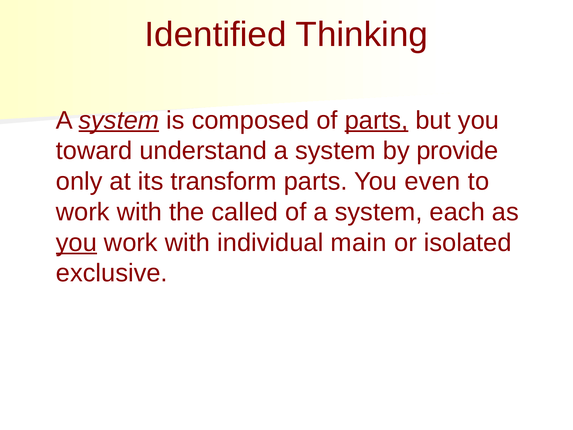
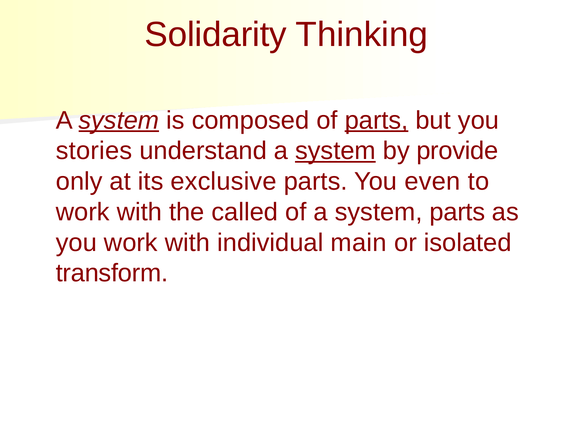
Identified: Identified -> Solidarity
toward: toward -> stories
system at (335, 151) underline: none -> present
transform: transform -> exclusive
system each: each -> parts
you at (76, 242) underline: present -> none
exclusive: exclusive -> transform
